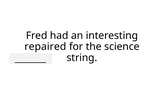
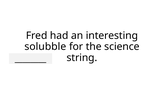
repaired: repaired -> solubble
